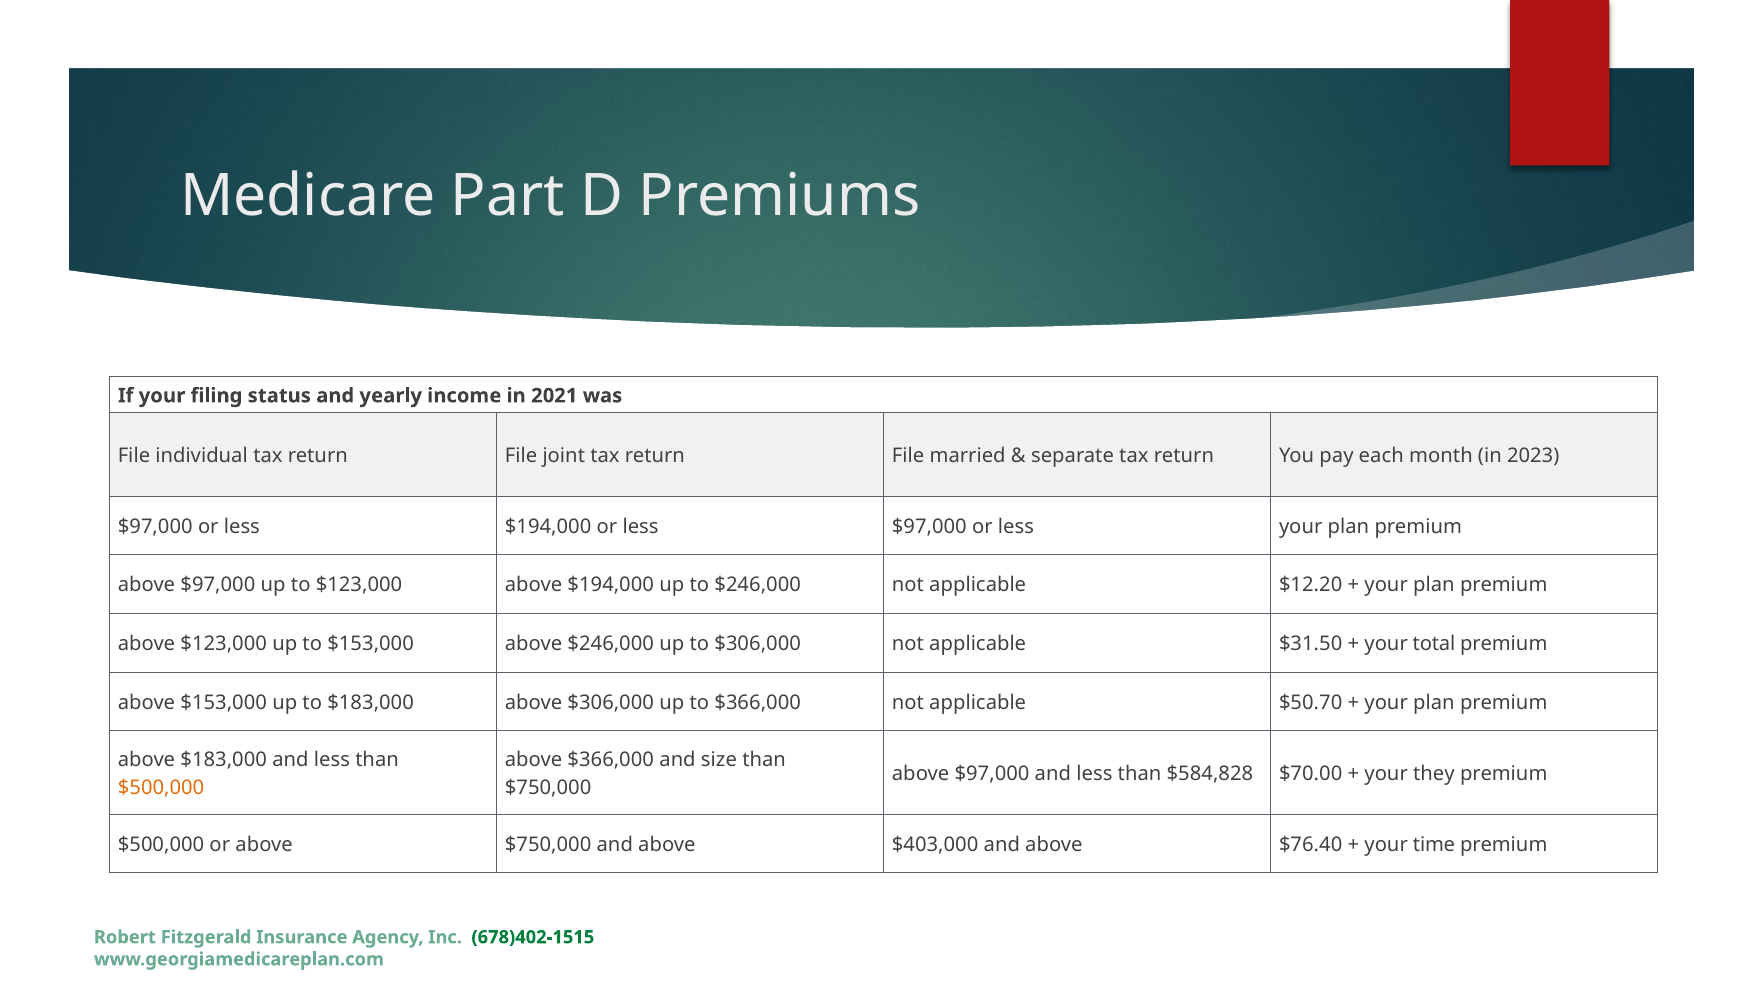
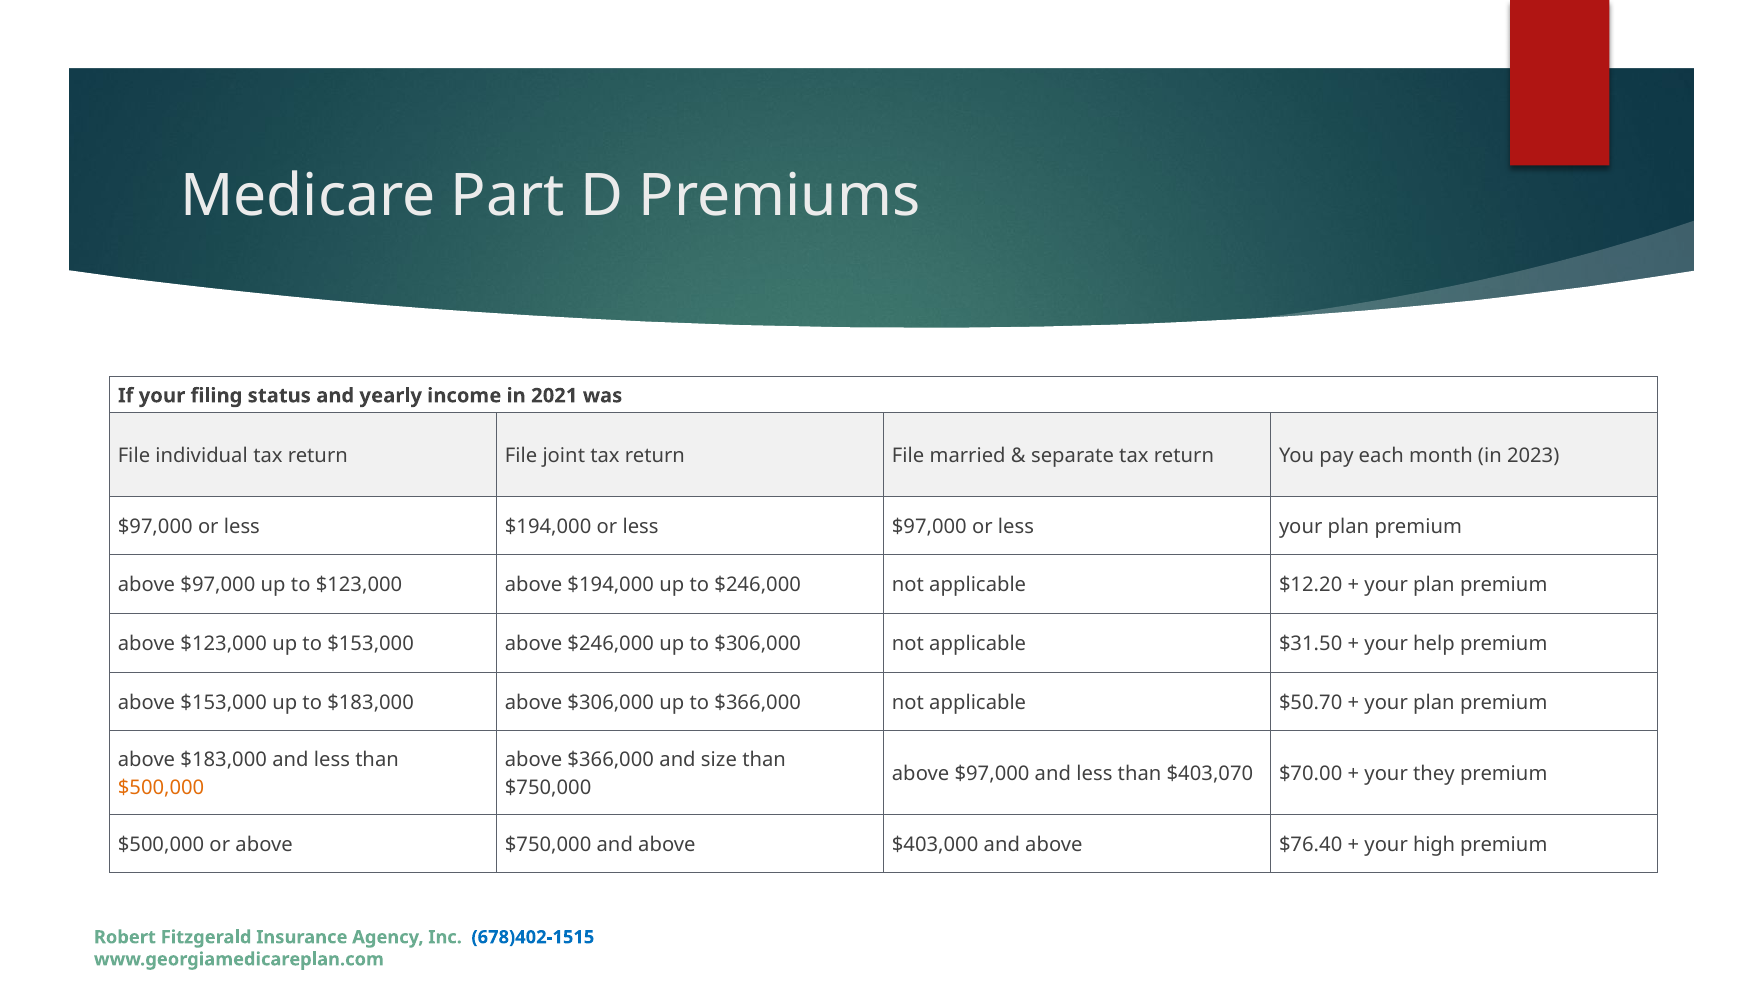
total: total -> help
$584,828: $584,828 -> $403,070
time: time -> high
678)402-1515 colour: green -> blue
